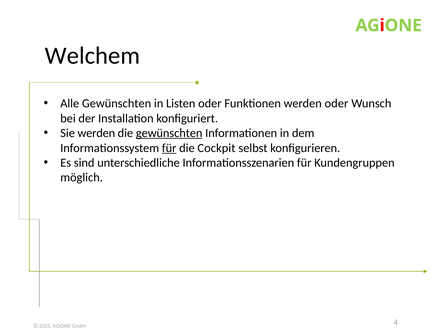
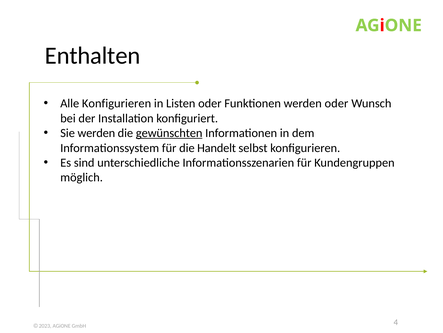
Welchem: Welchem -> Enthalten
Alle Gewünschten: Gewünschten -> Konfigurieren
für at (169, 148) underline: present -> none
Cockpit: Cockpit -> Handelt
